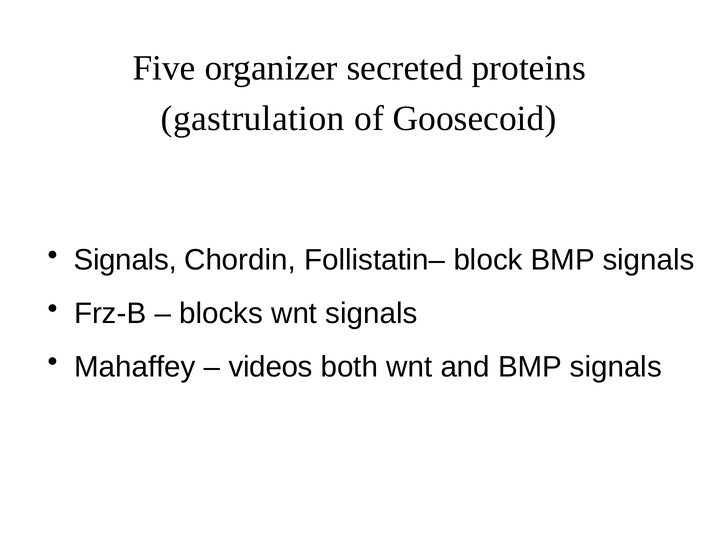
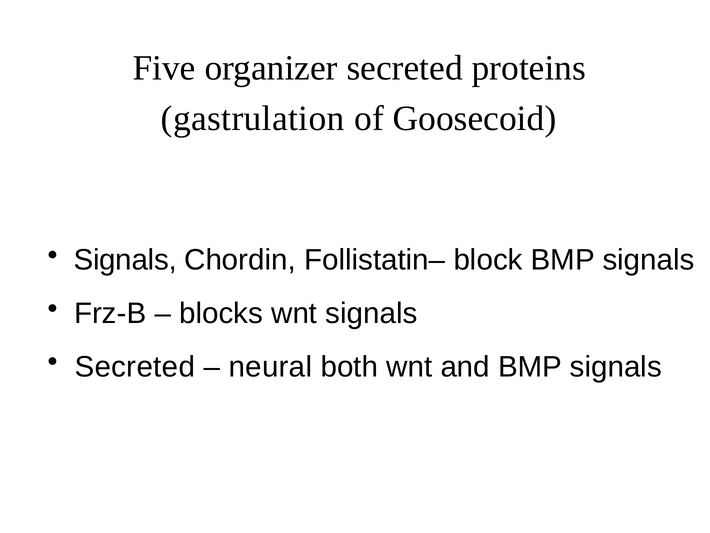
Mahaffey at (135, 366): Mahaffey -> Secreted
videos: videos -> neural
